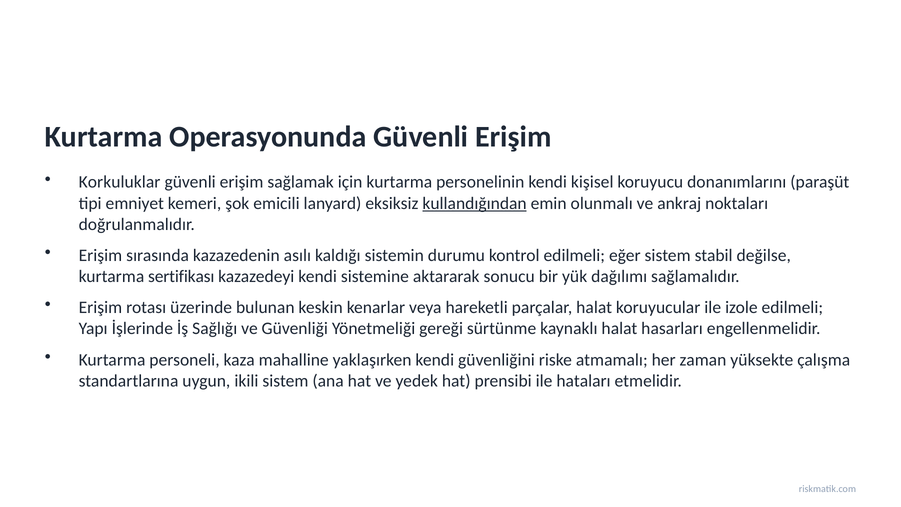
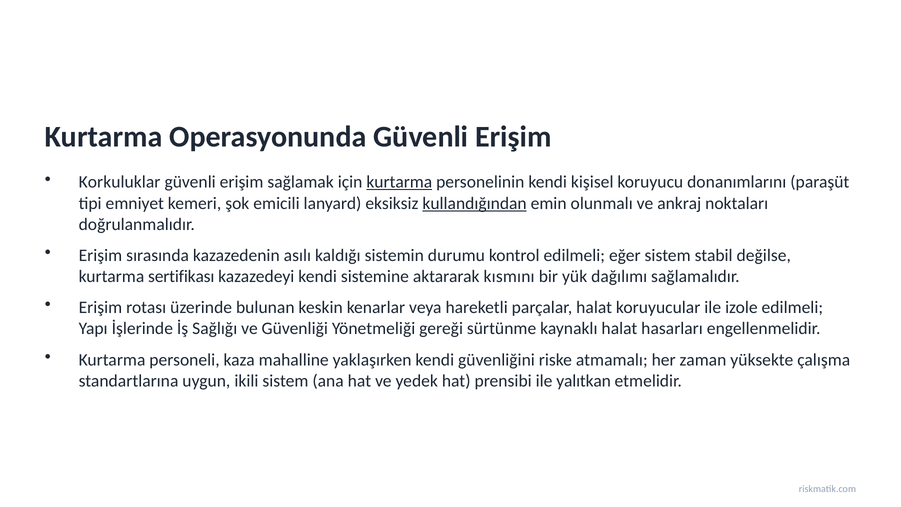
kurtarma at (399, 182) underline: none -> present
sonucu: sonucu -> kısmını
hataları: hataları -> yalıtkan
